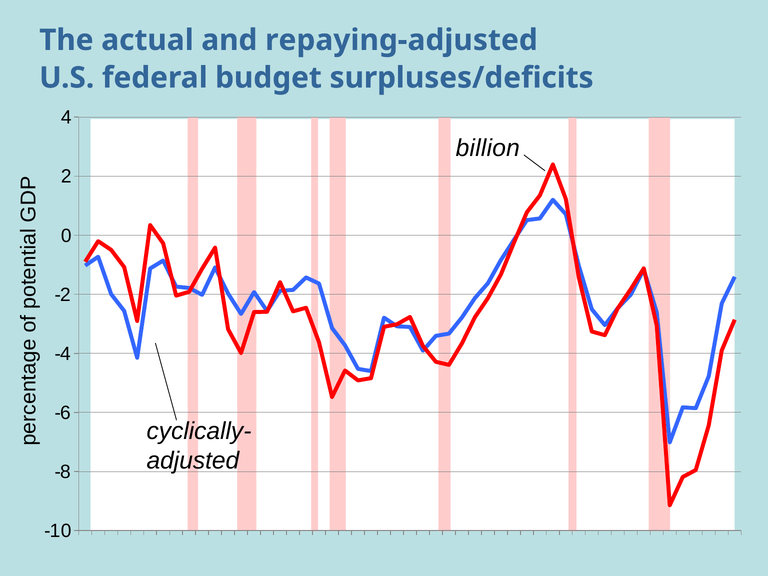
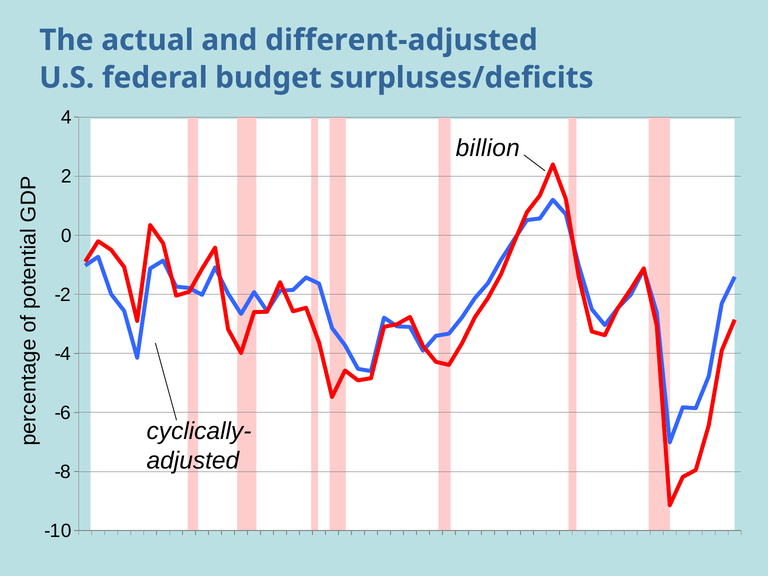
repaying-adjusted: repaying-adjusted -> different-adjusted
